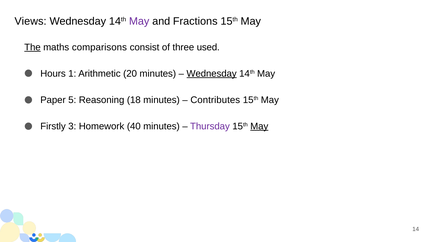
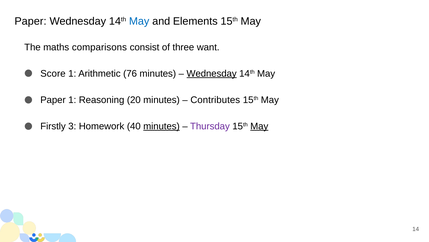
Views at (31, 21): Views -> Paper
May at (139, 21) colour: purple -> blue
Fractions: Fractions -> Elements
The underline: present -> none
used: used -> want
Hours: Hours -> Score
20: 20 -> 76
Paper 5: 5 -> 1
18: 18 -> 20
minutes at (162, 126) underline: none -> present
